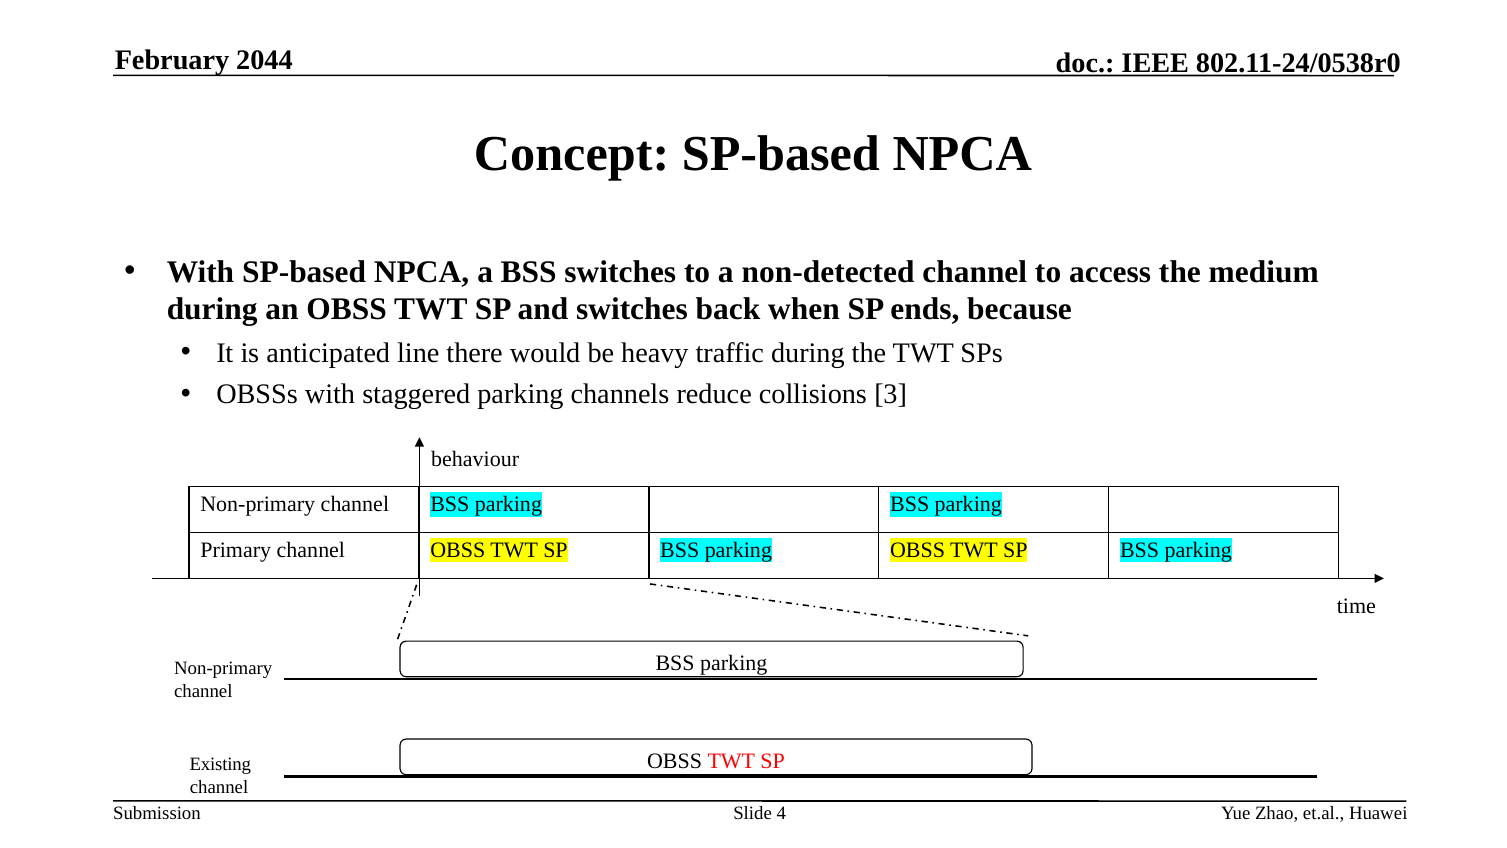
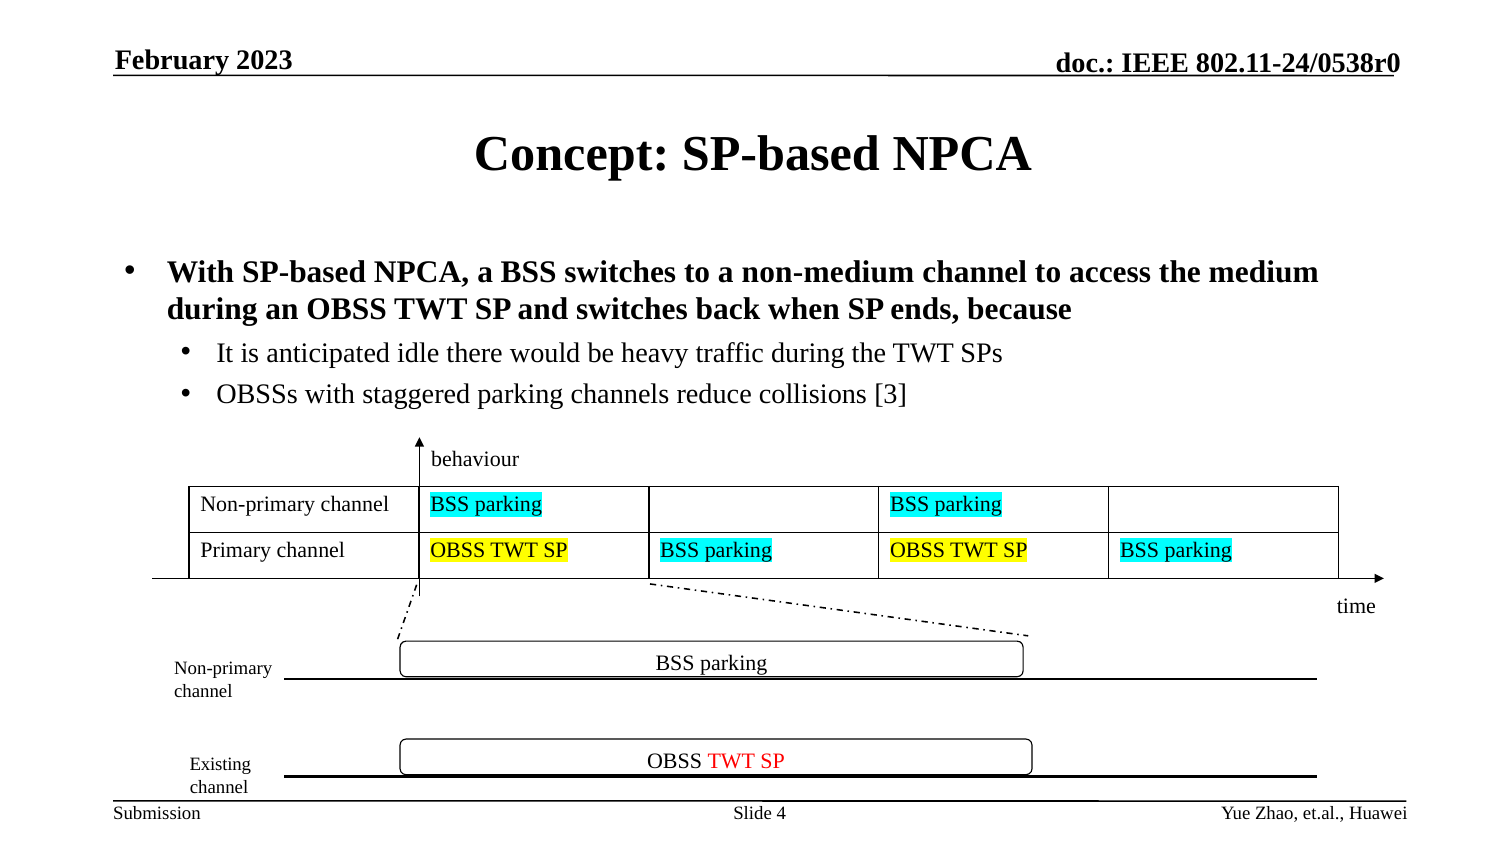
2044: 2044 -> 2023
non-detected: non-detected -> non-medium
line: line -> idle
